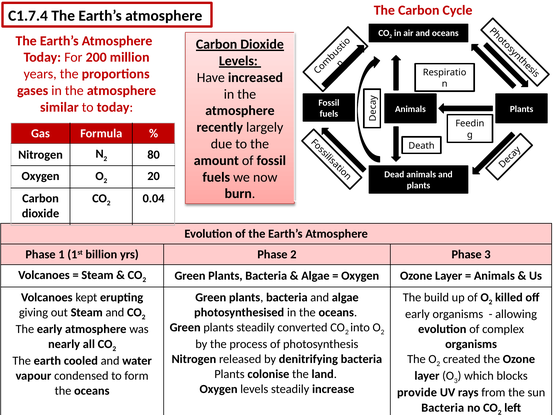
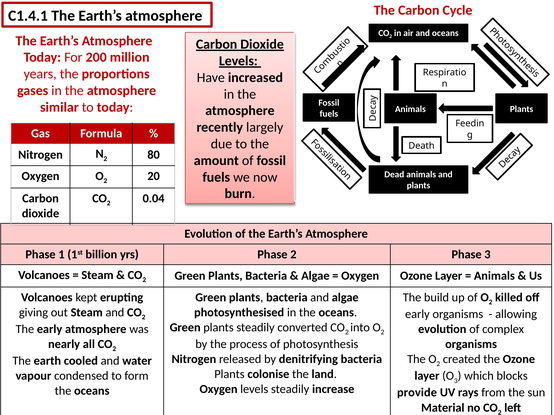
C1.7.4: C1.7.4 -> C1.4.1
Bacteria at (443, 408): Bacteria -> Material
